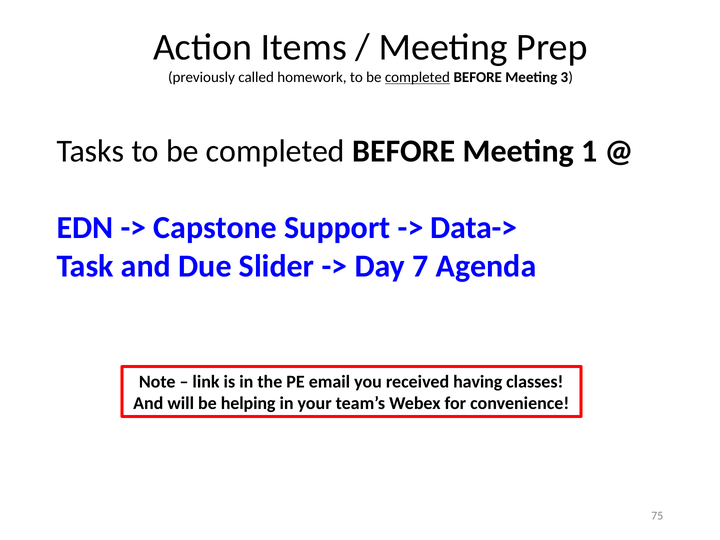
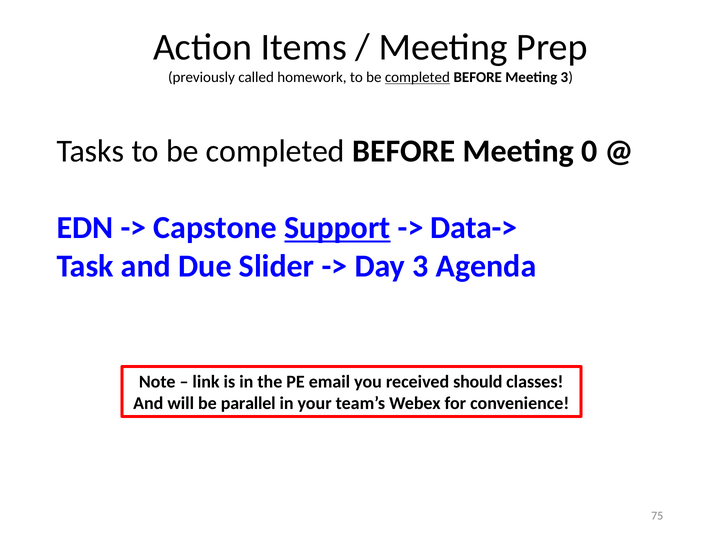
1: 1 -> 0
Support underline: none -> present
Day 7: 7 -> 3
having: having -> should
helping: helping -> parallel
